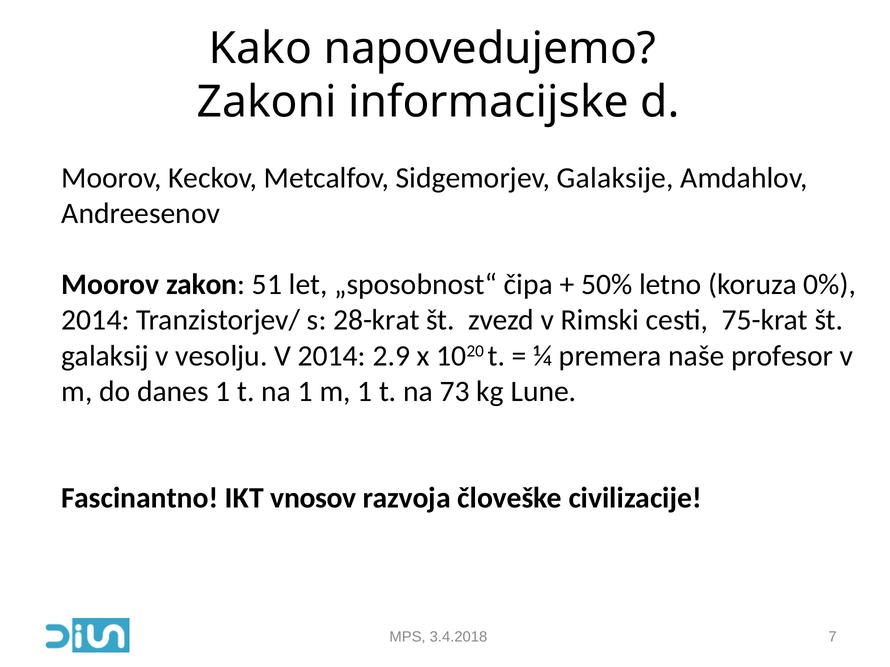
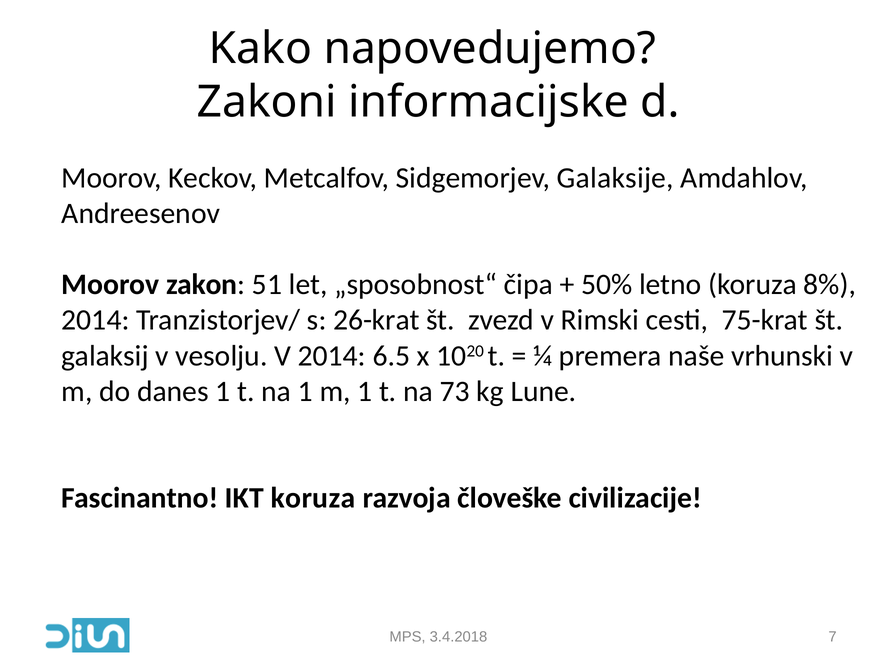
0%: 0% -> 8%
28-krat: 28-krat -> 26-krat
2.9: 2.9 -> 6.5
profesor: profesor -> vrhunski
IKT vnosov: vnosov -> koruza
